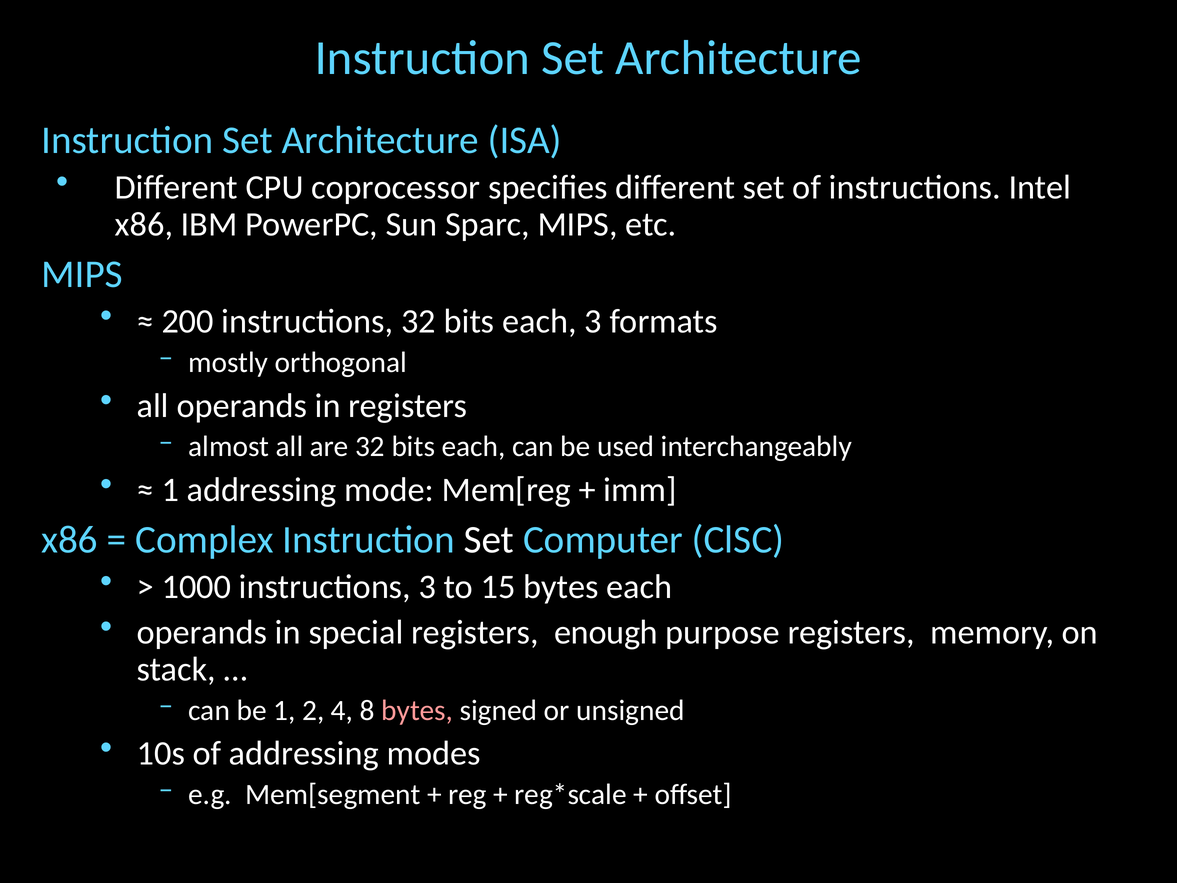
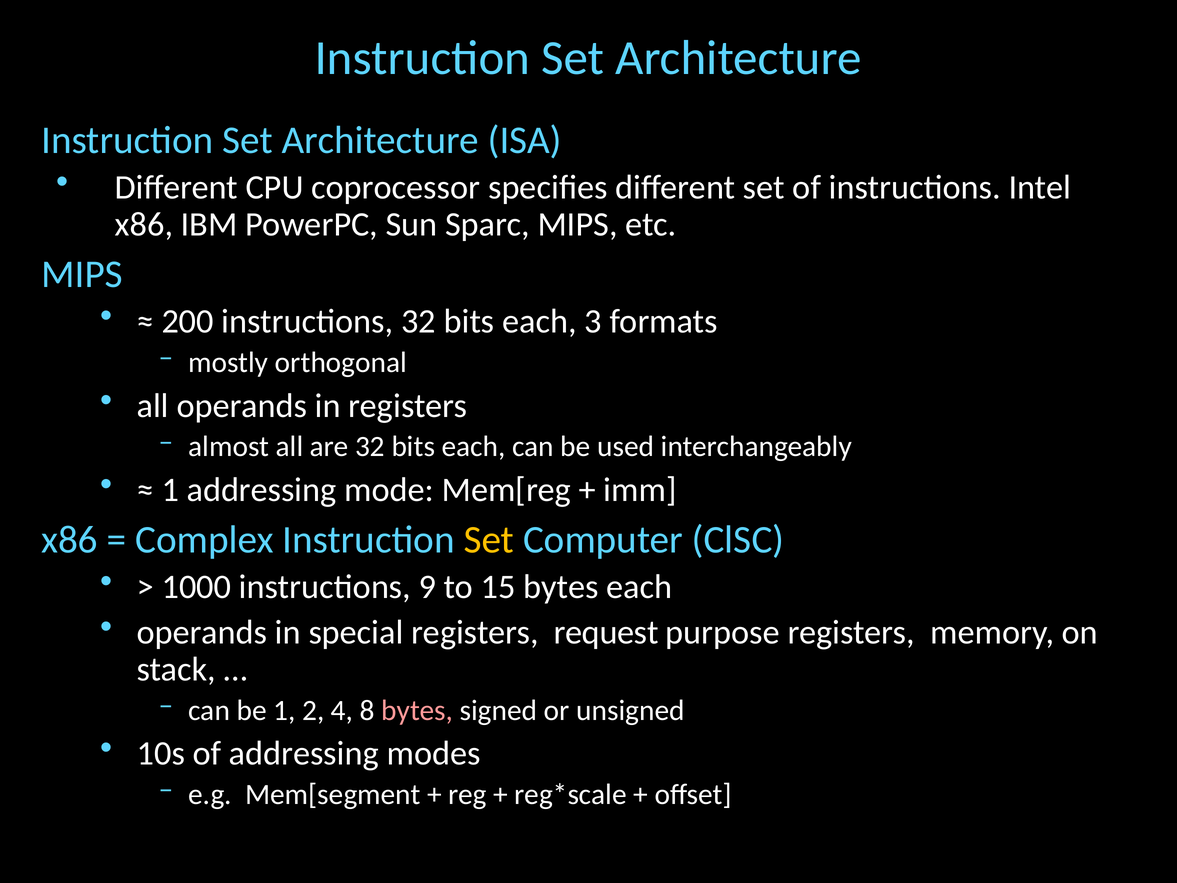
Set at (489, 540) colour: white -> yellow
instructions 3: 3 -> 9
enough: enough -> request
